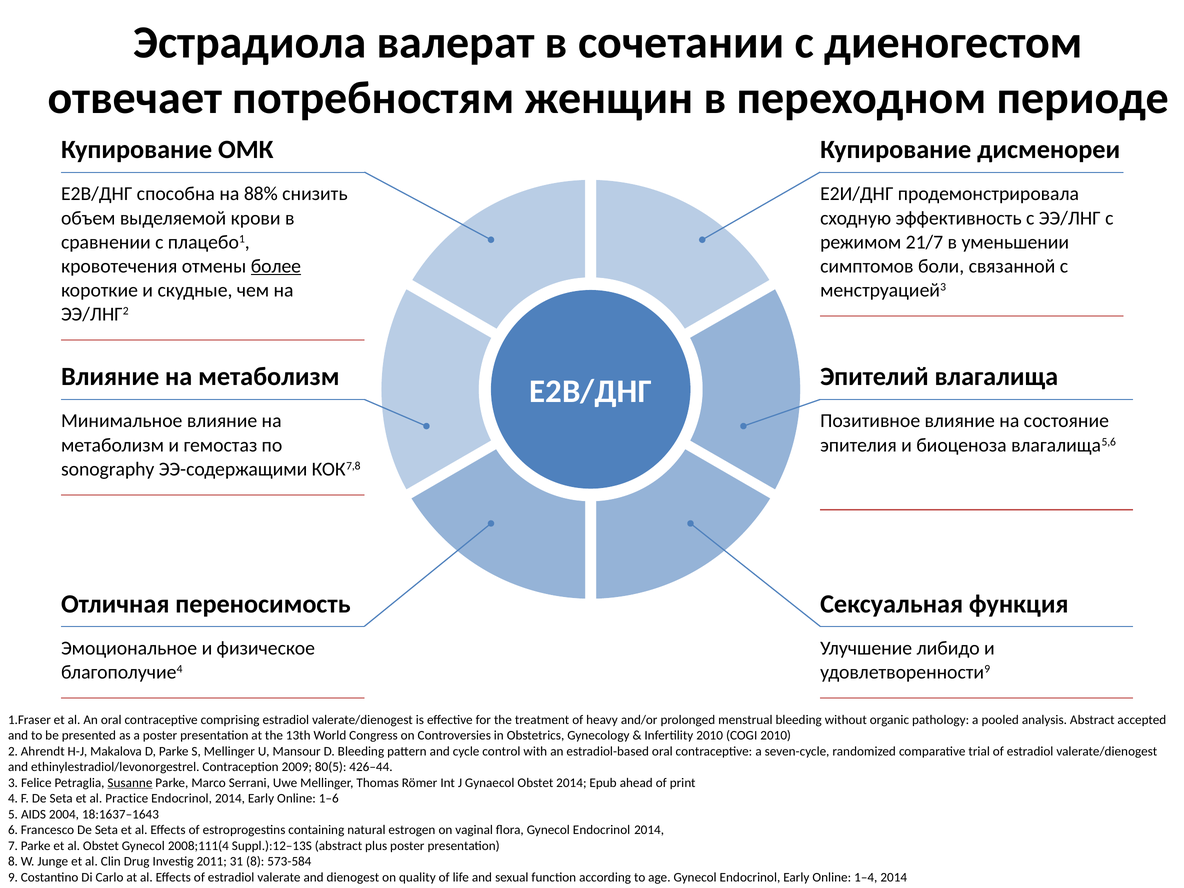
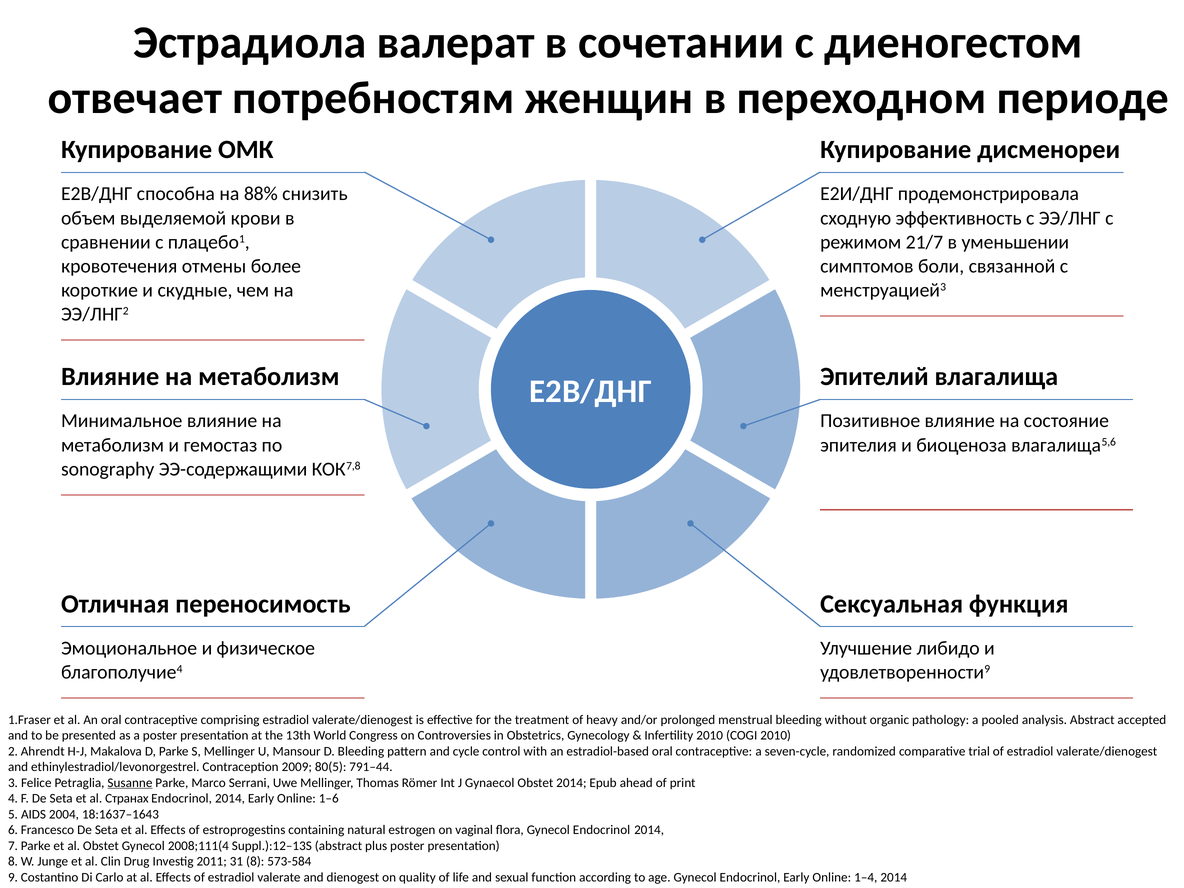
более underline: present -> none
426–44: 426–44 -> 791–44
Practice: Practice -> Странах
